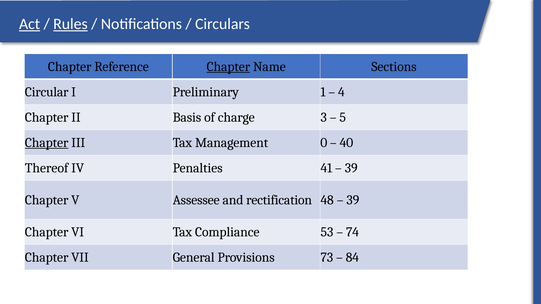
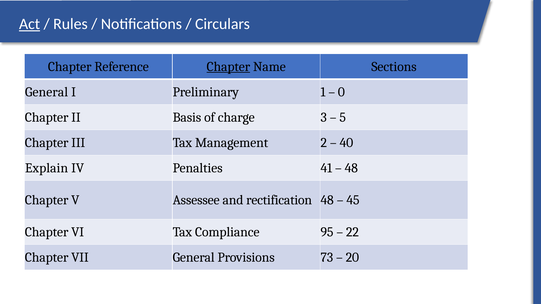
Rules underline: present -> none
Circular at (47, 92): Circular -> General
4: 4 -> 0
Chapter at (47, 143) underline: present -> none
0: 0 -> 2
Thereof: Thereof -> Explain
39 at (351, 168): 39 -> 48
39 at (353, 200): 39 -> 45
53: 53 -> 95
74: 74 -> 22
84: 84 -> 20
